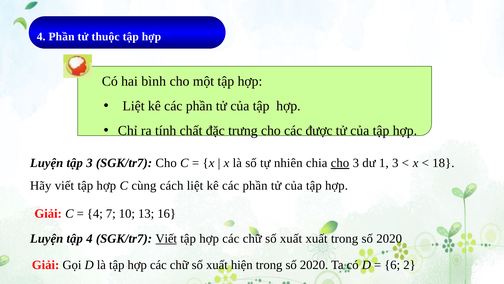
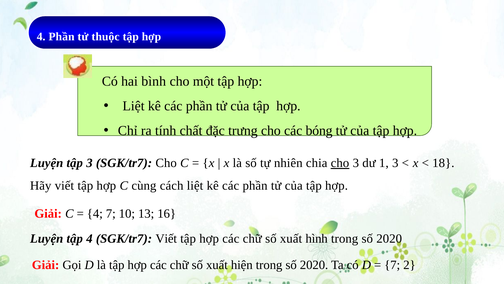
được: được -> bóng
Viết at (166, 238) underline: present -> none
xuất xuất: xuất -> hình
6 at (392, 265): 6 -> 7
